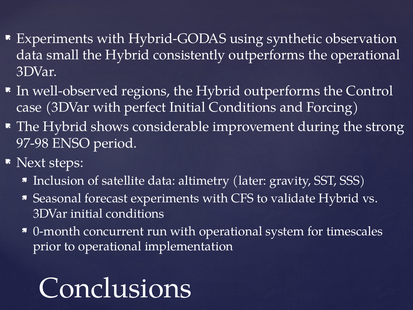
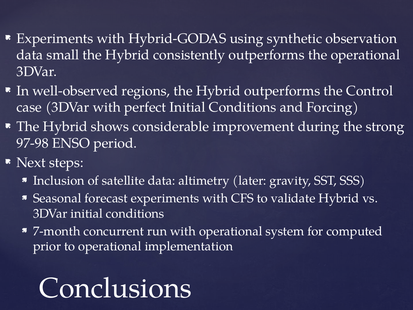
0-month: 0-month -> 7-month
timescales: timescales -> computed
